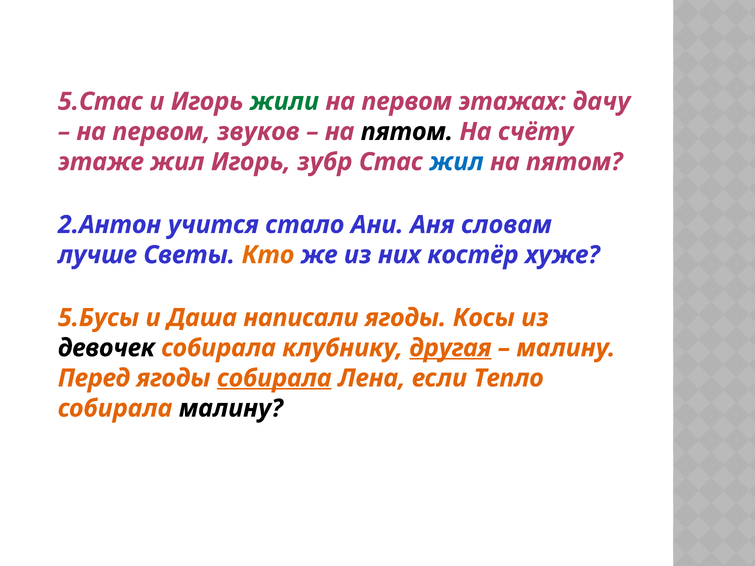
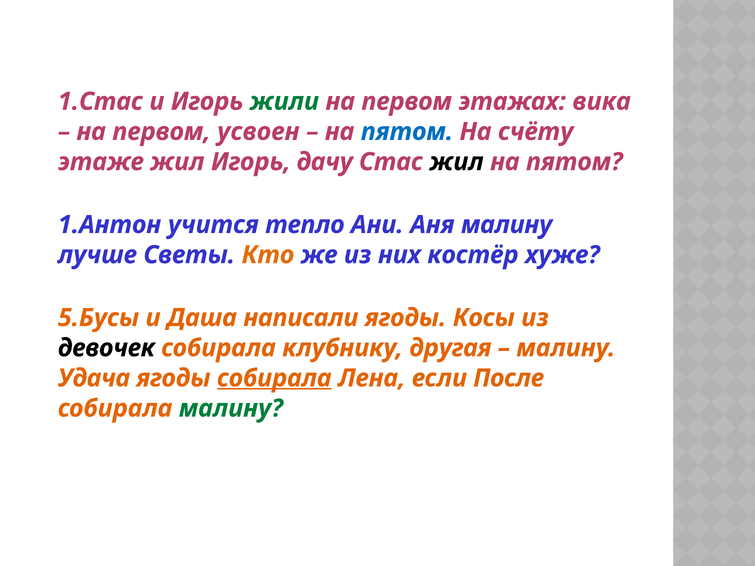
5.Стас: 5.Стас -> 1.Стас
дачу: дачу -> вика
звуков: звуков -> усвоен
пятом at (407, 132) colour: black -> blue
зубр: зубр -> дачу
жил at (457, 162) colour: blue -> black
2.Антон: 2.Антон -> 1.Антон
стало: стало -> тепло
Аня словам: словам -> малину
другая underline: present -> none
Перед: Перед -> Удача
Тепло: Тепло -> После
малину at (231, 409) colour: black -> green
